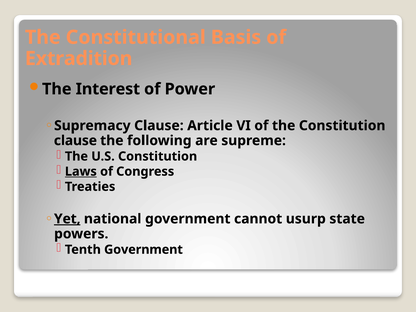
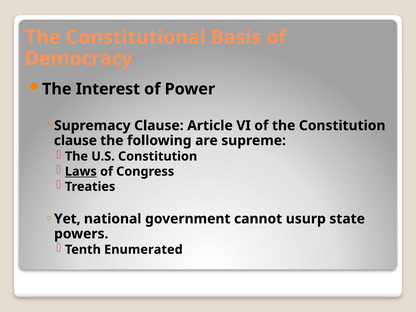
Extradition: Extradition -> Democracy
Yet underline: present -> none
Tenth Government: Government -> Enumerated
